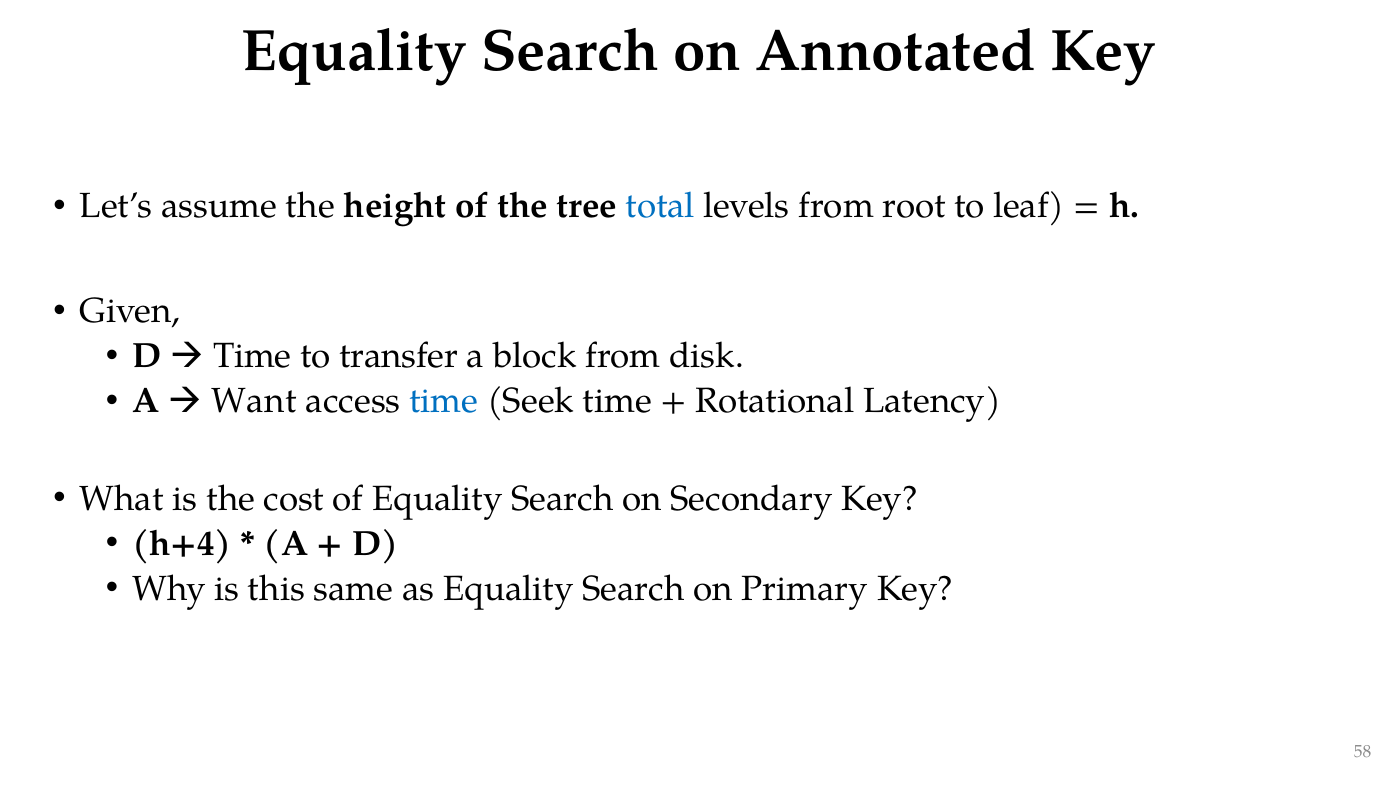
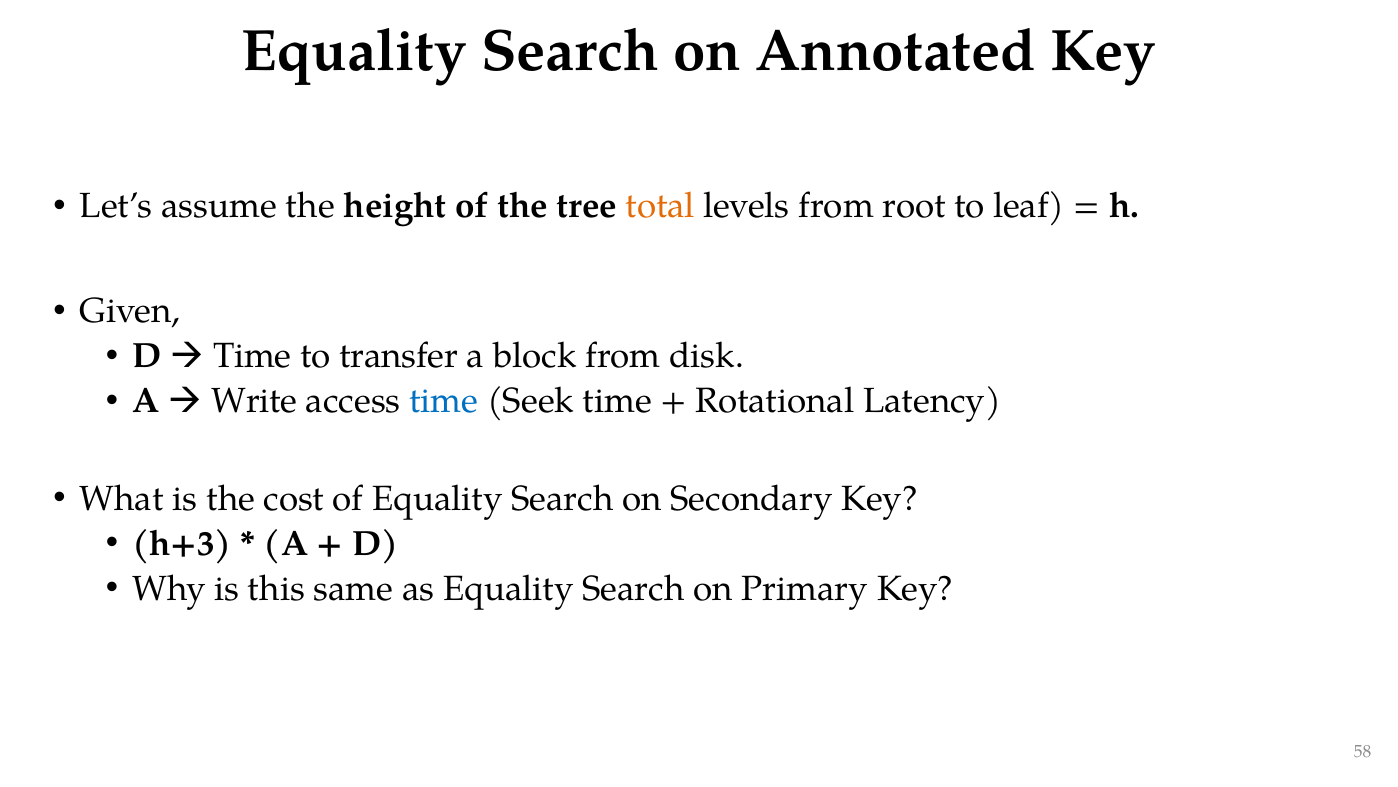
total colour: blue -> orange
Want: Want -> Write
h+4: h+4 -> h+3
